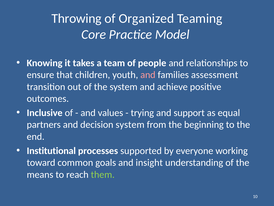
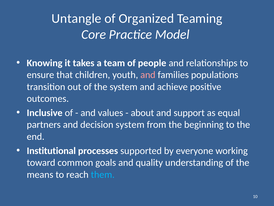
Throwing: Throwing -> Untangle
assessment: assessment -> populations
trying: trying -> about
insight: insight -> quality
them colour: light green -> light blue
